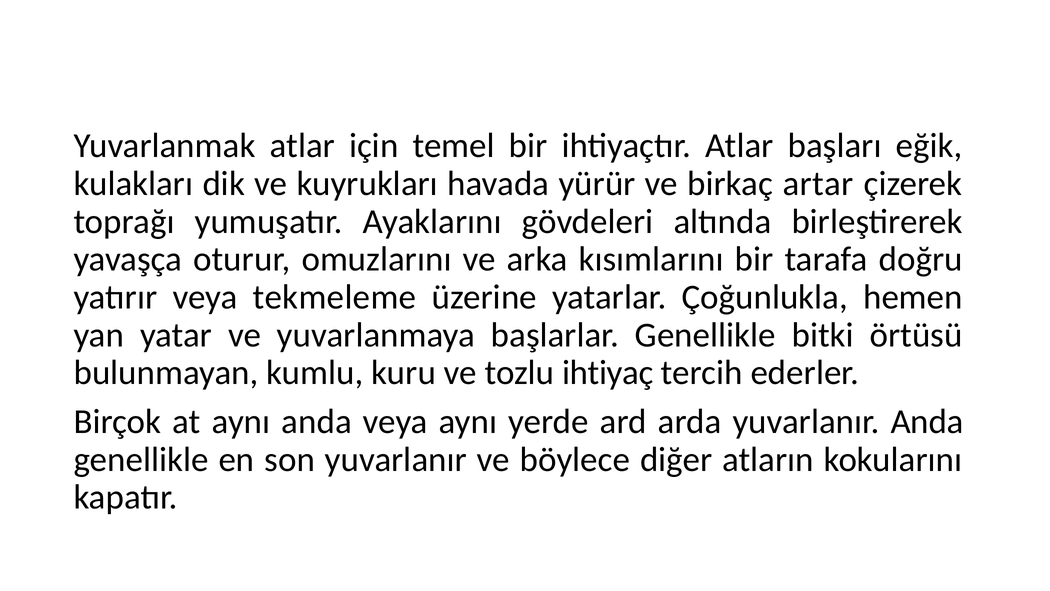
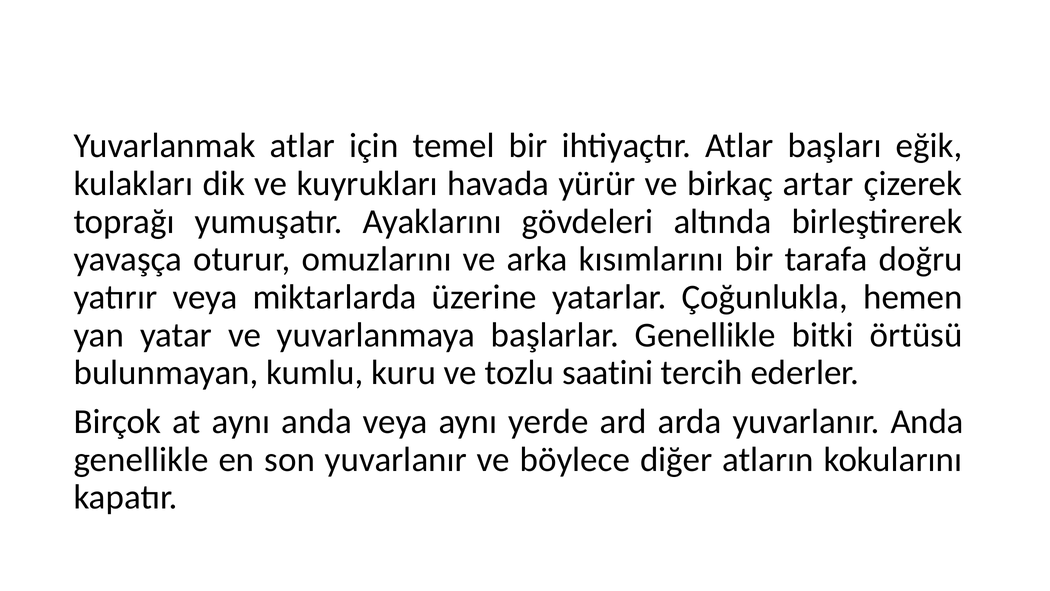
tekmeleme: tekmeleme -> miktarlarda
ihtiyaç: ihtiyaç -> saatini
